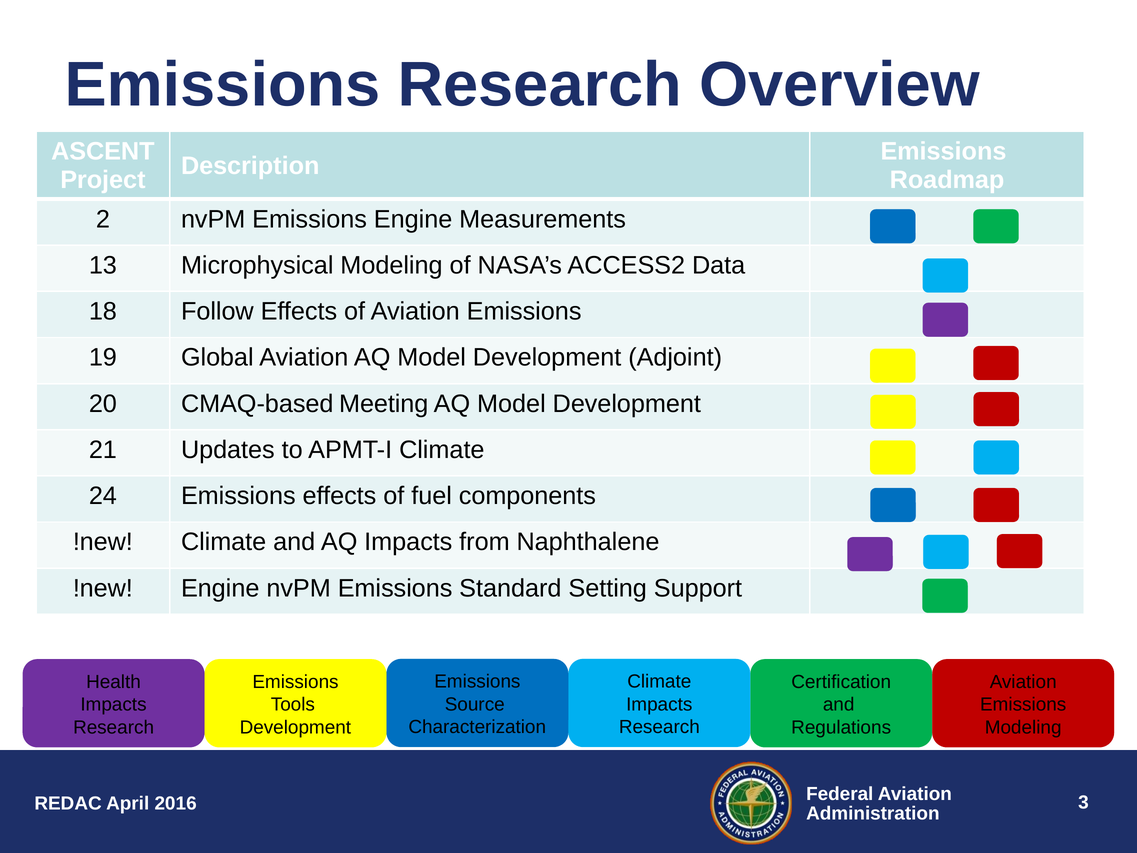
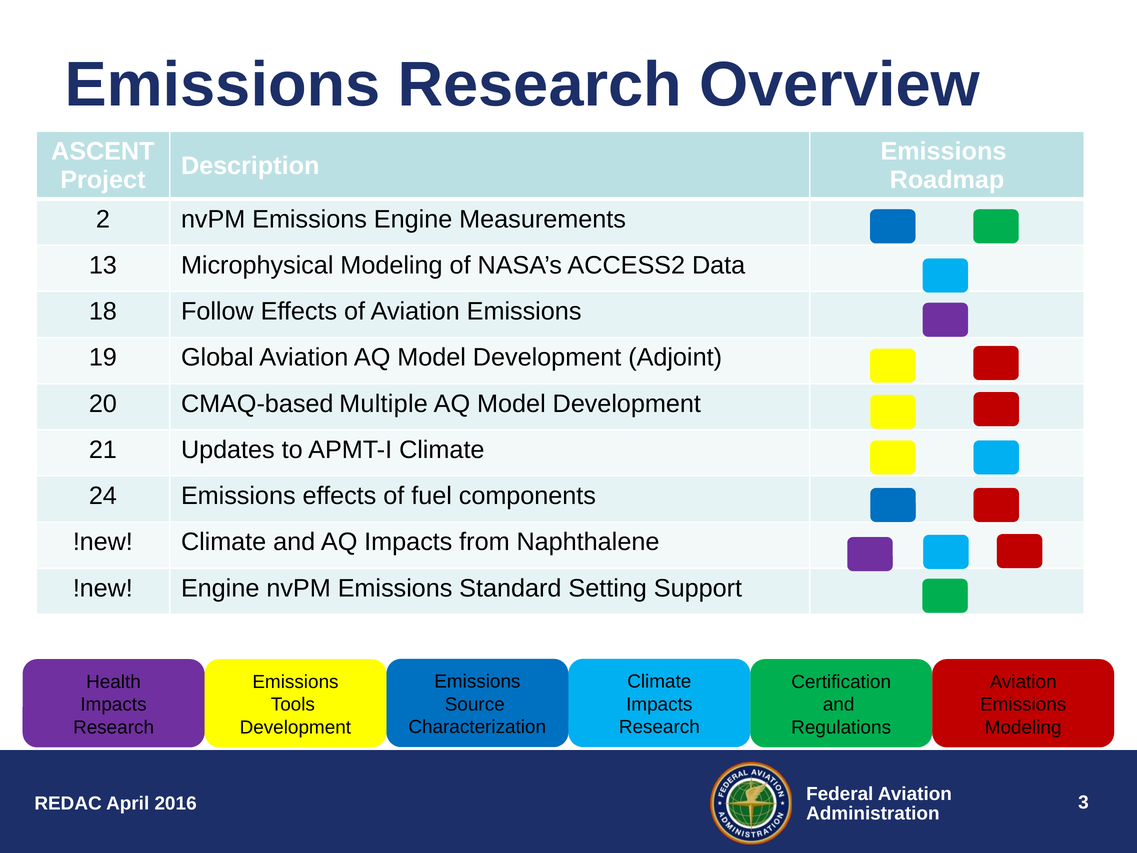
Meeting: Meeting -> Multiple
